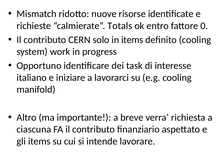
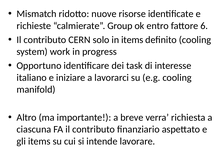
Totals: Totals -> Group
0: 0 -> 6
